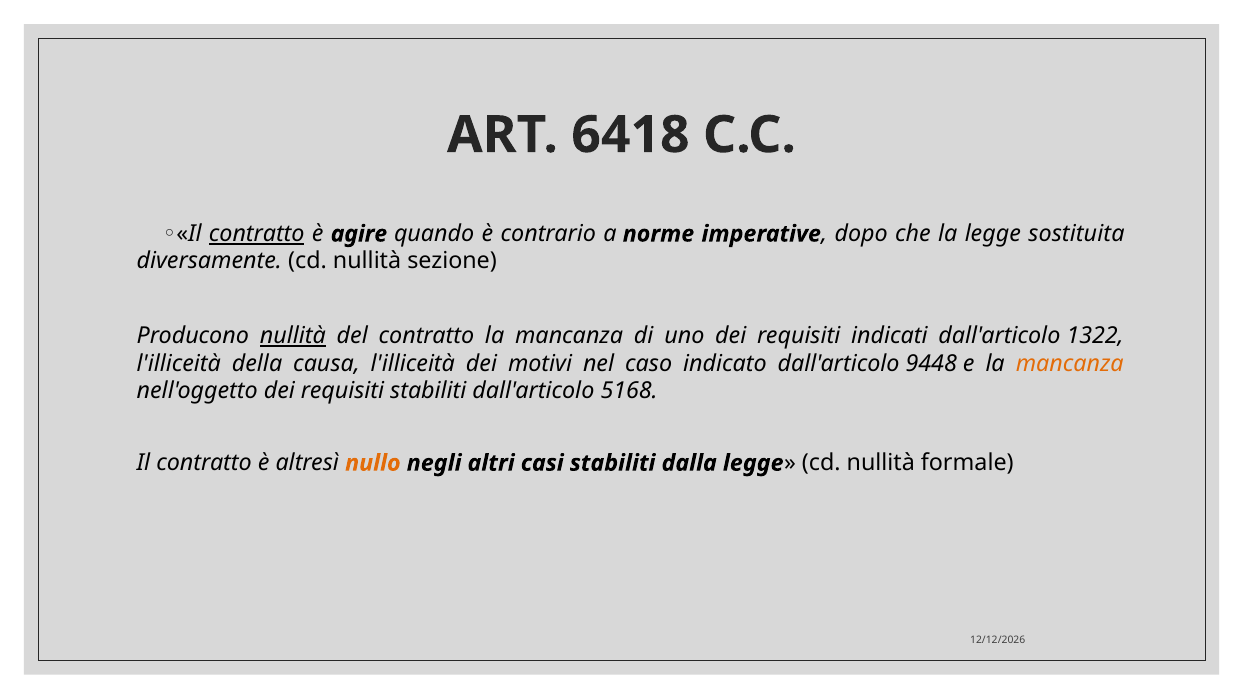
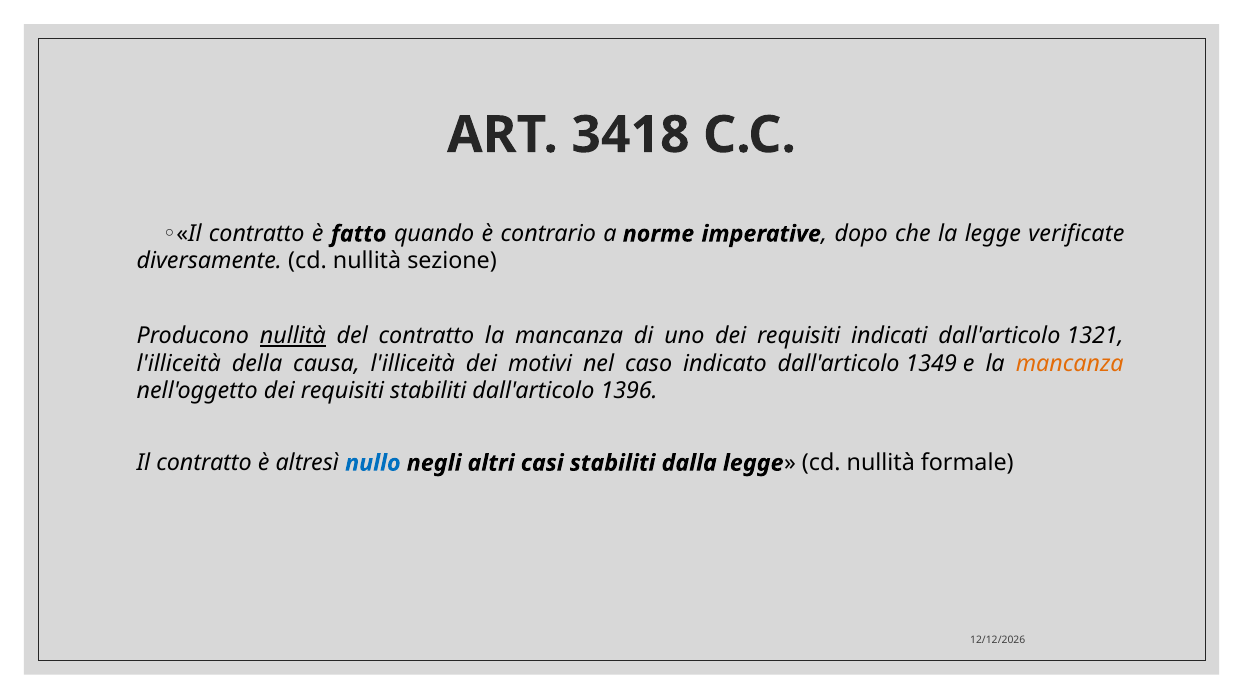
6418: 6418 -> 3418
contratto at (257, 234) underline: present -> none
agire: agire -> fatto
sostituita: sostituita -> verificate
1322: 1322 -> 1321
9448: 9448 -> 1349
5168: 5168 -> 1396
nullo colour: orange -> blue
